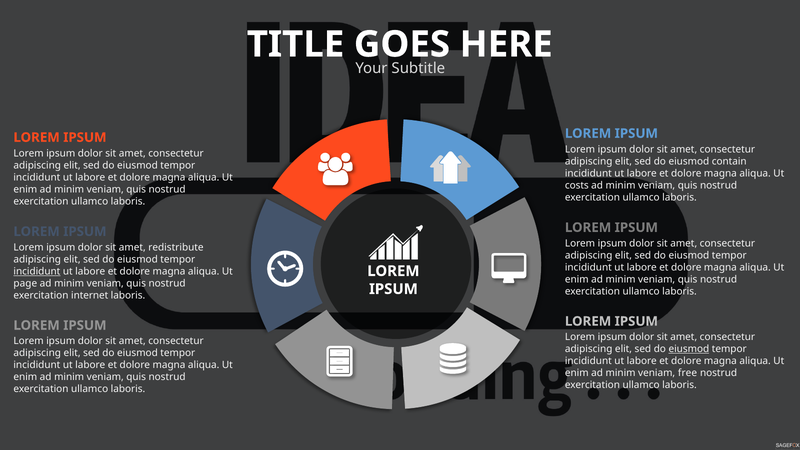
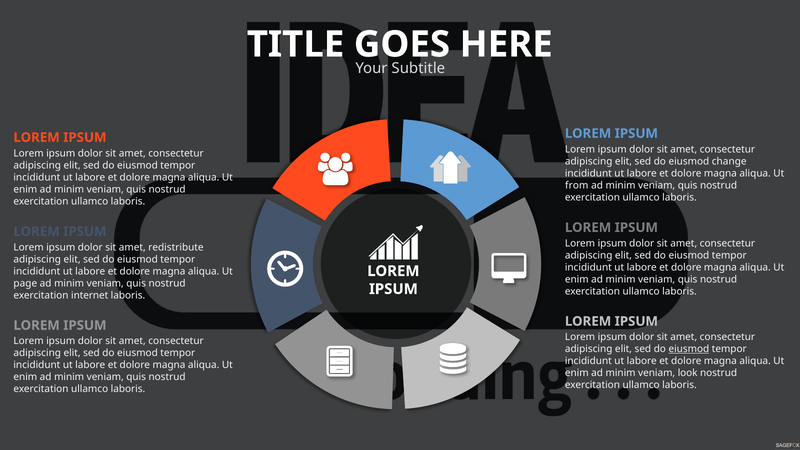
contain: contain -> change
costs: costs -> from
incididunt at (37, 271) underline: present -> none
free: free -> look
